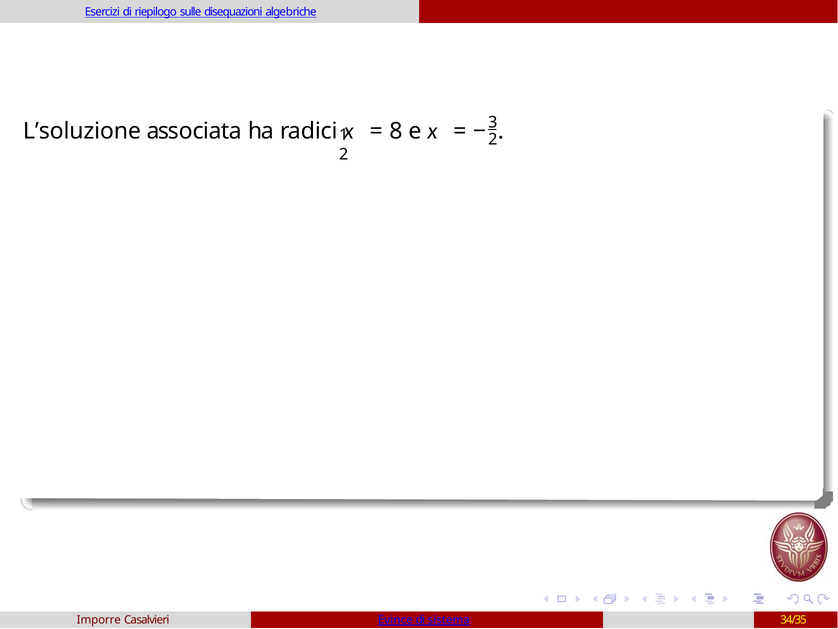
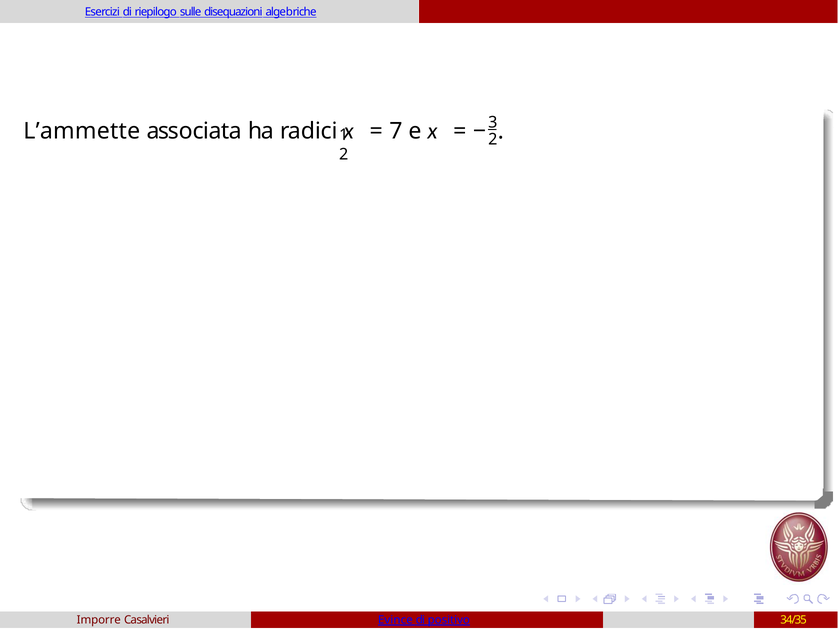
L’soluzione: L’soluzione -> L’ammette
8: 8 -> 7
sistema: sistema -> positivo
